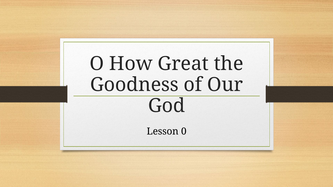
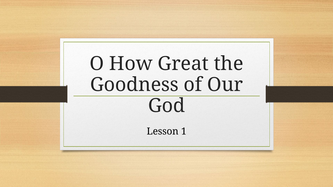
0: 0 -> 1
